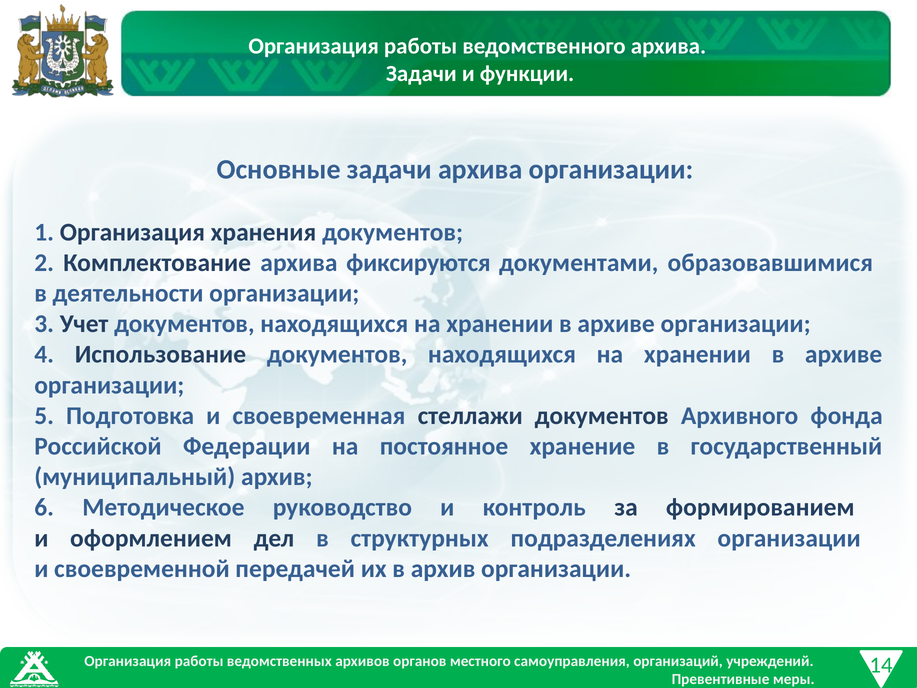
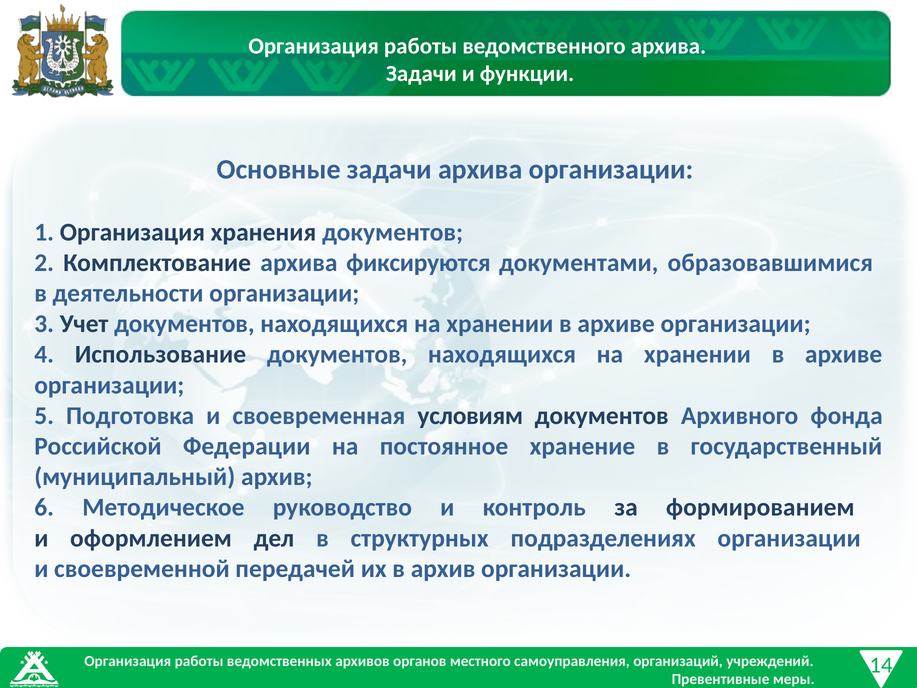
стеллажи: стеллажи -> условиям
